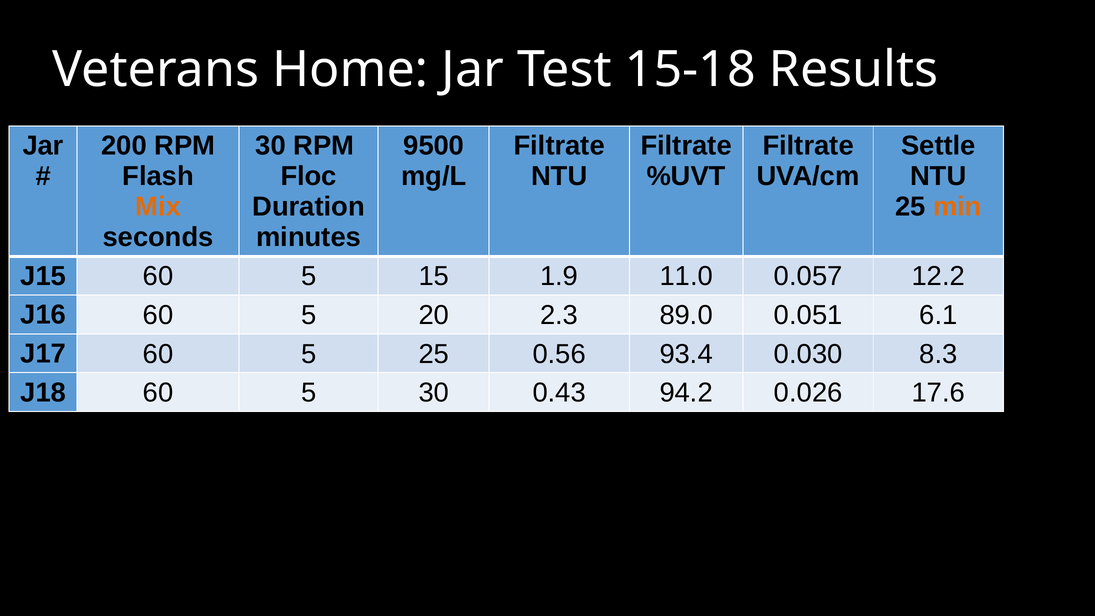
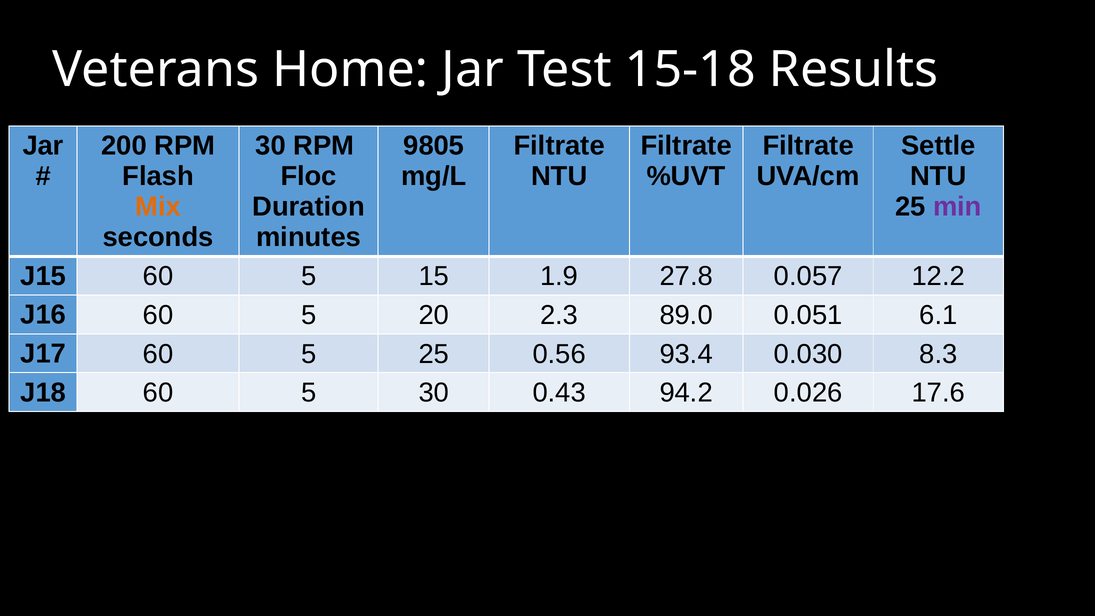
9500: 9500 -> 9805
min colour: orange -> purple
11.0: 11.0 -> 27.8
